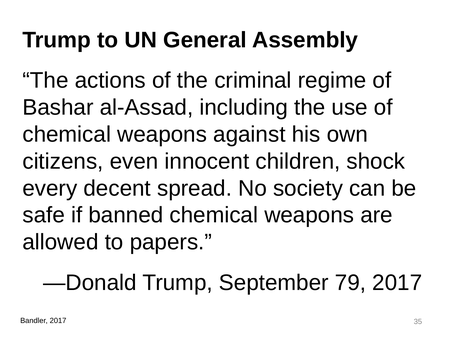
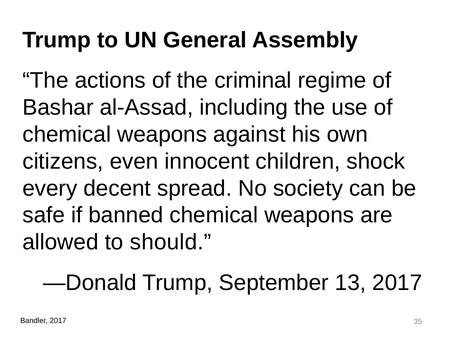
papers: papers -> should
79: 79 -> 13
